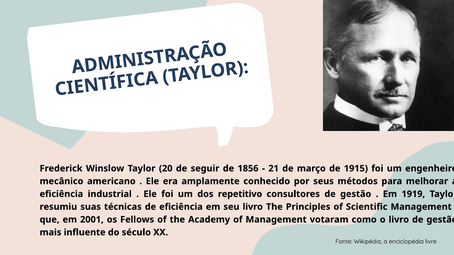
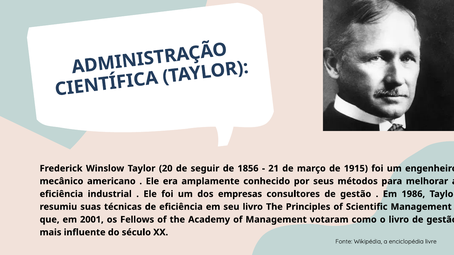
repetitivo: repetitivo -> empresas
1919: 1919 -> 1986
